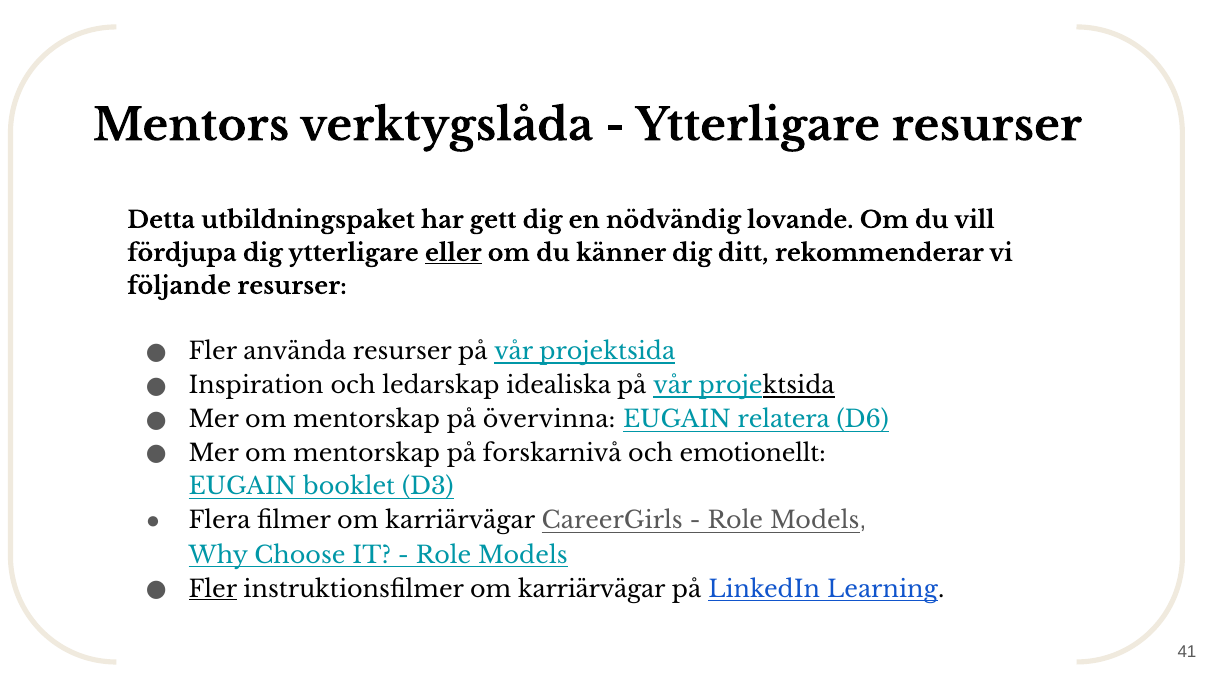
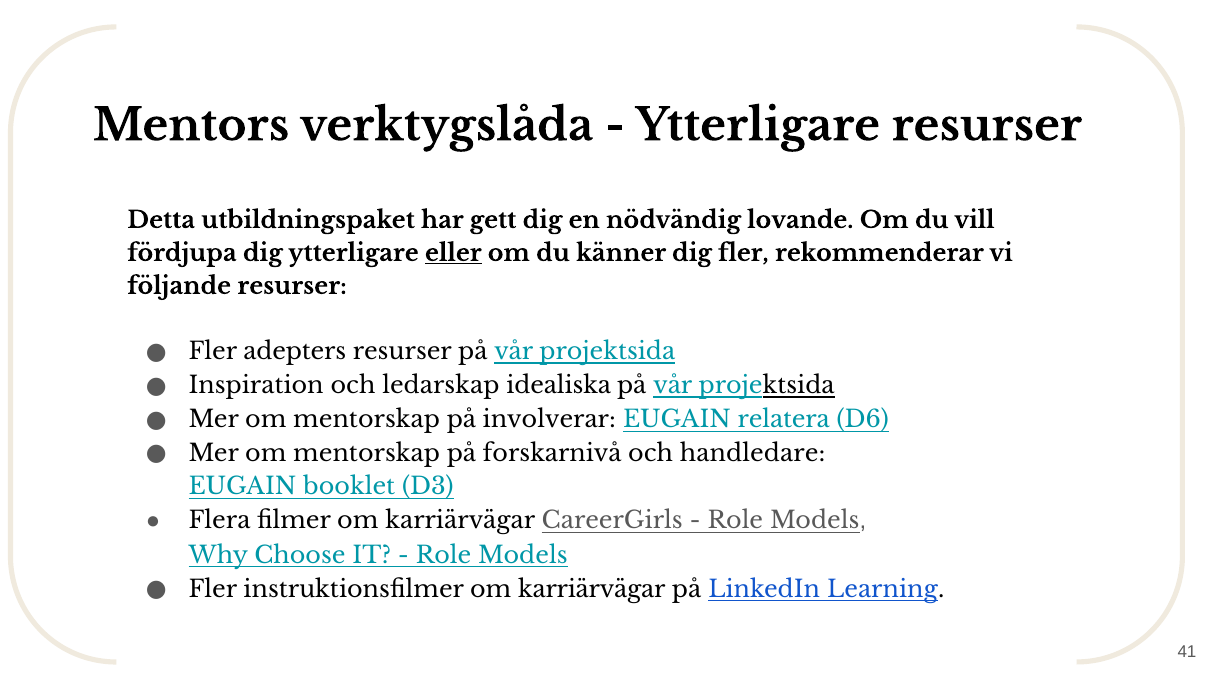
dig ditt: ditt -> fler
använda: använda -> adepters
övervinna: övervinna -> involverar
emotionellt: emotionellt -> handledare
Fler at (213, 589) underline: present -> none
